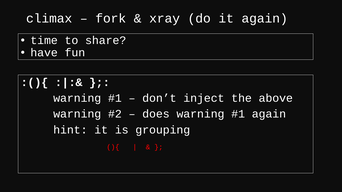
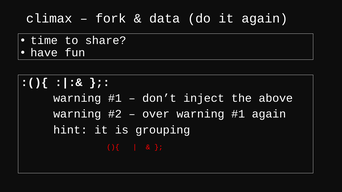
xray: xray -> data
does: does -> over
